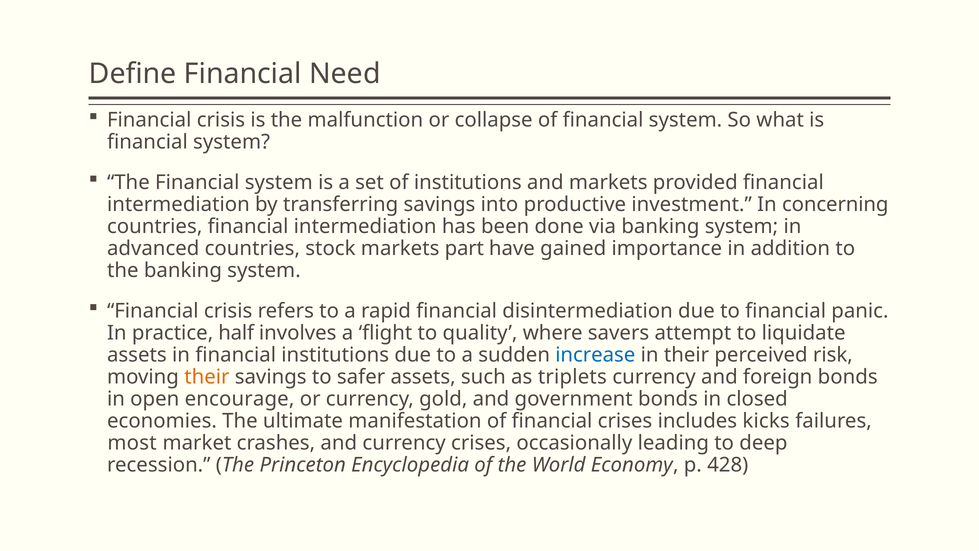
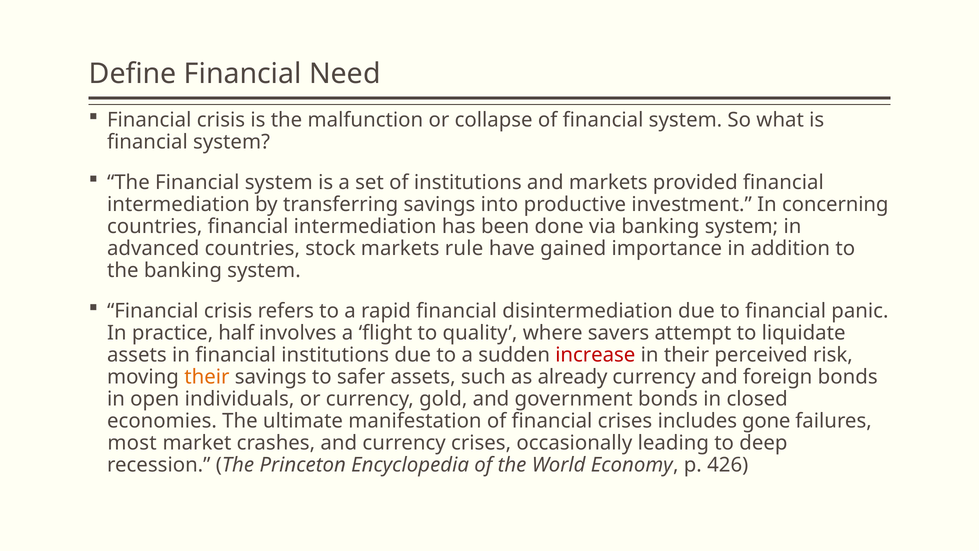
part: part -> rule
increase colour: blue -> red
triplets: triplets -> already
encourage: encourage -> individuals
kicks: kicks -> gone
428: 428 -> 426
